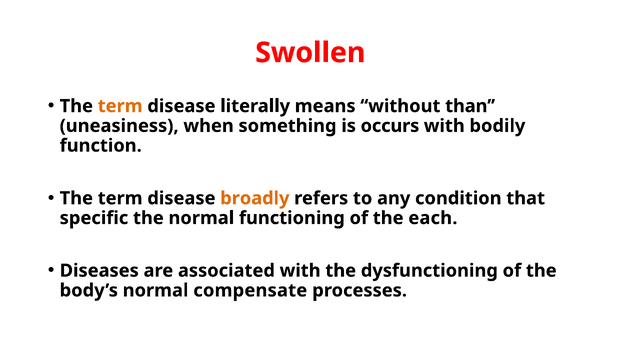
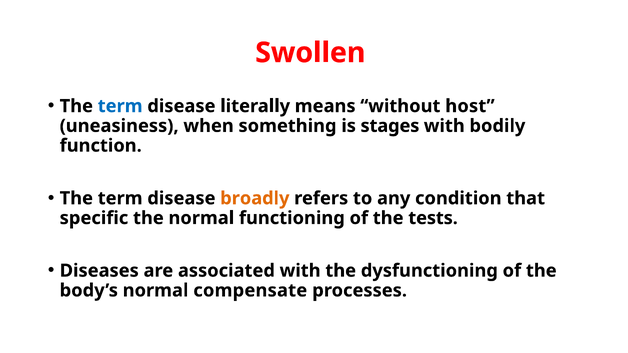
term at (120, 106) colour: orange -> blue
than: than -> host
occurs: occurs -> stages
each: each -> tests
